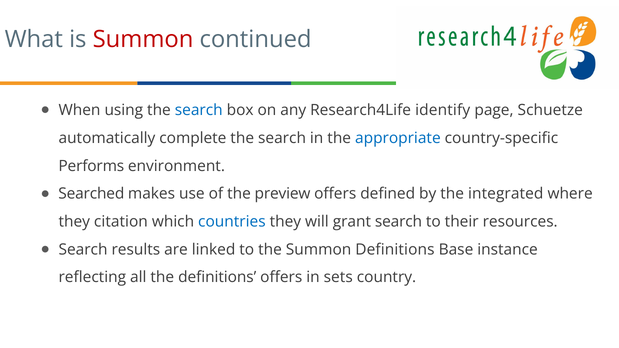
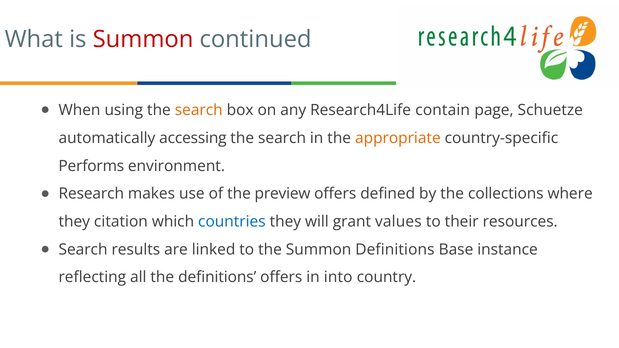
search at (199, 110) colour: blue -> orange
identify: identify -> contain
complete: complete -> accessing
appropriate colour: blue -> orange
Searched: Searched -> Research
integrated: integrated -> collections
grant search: search -> values
sets: sets -> into
